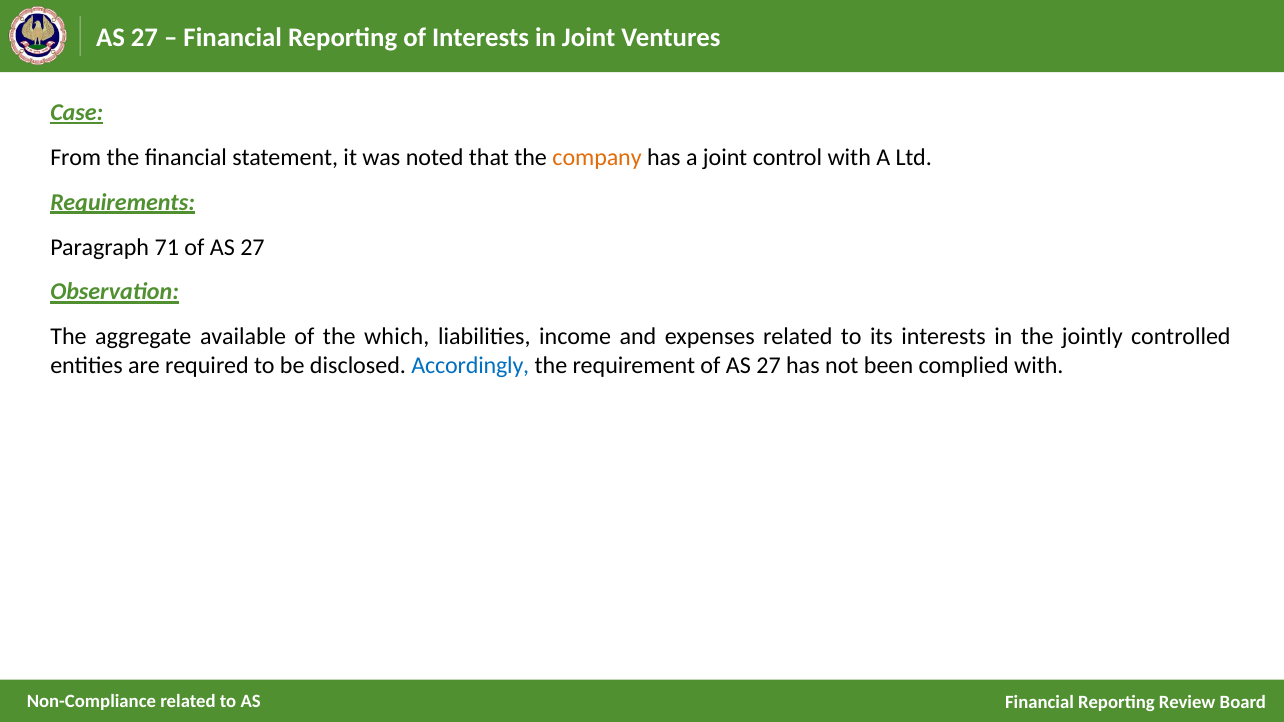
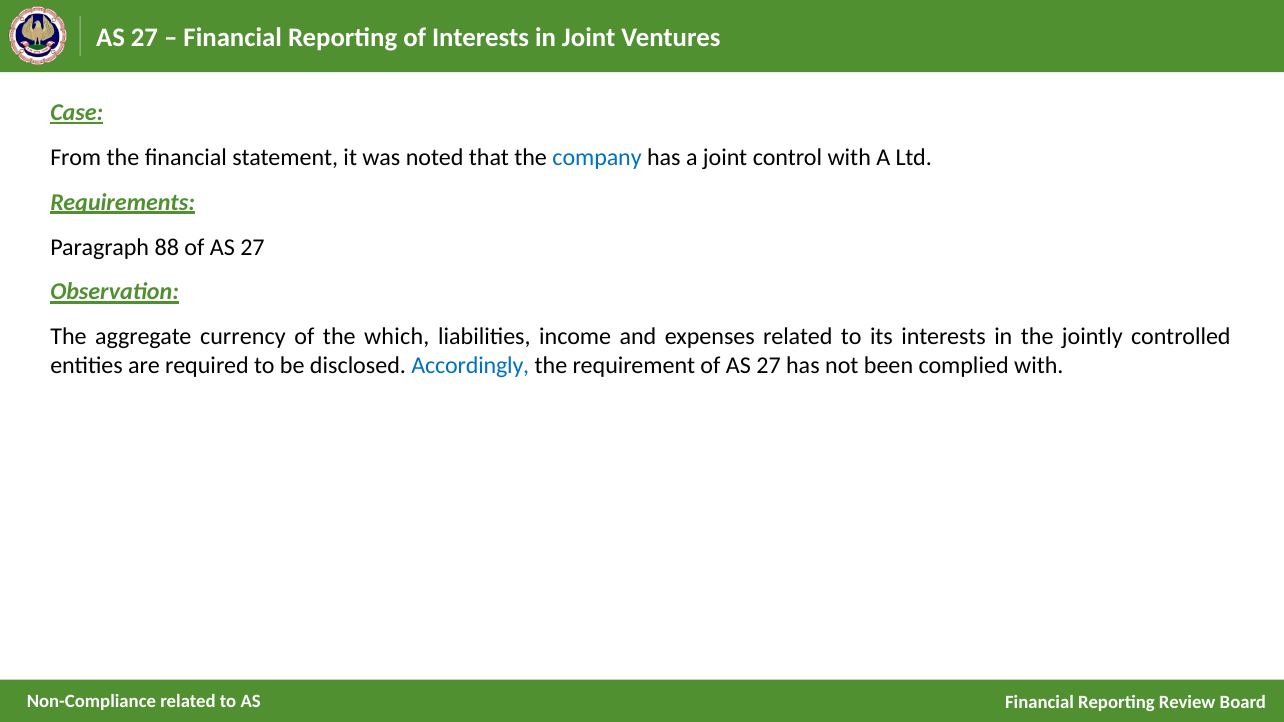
company colour: orange -> blue
71: 71 -> 88
available: available -> currency
